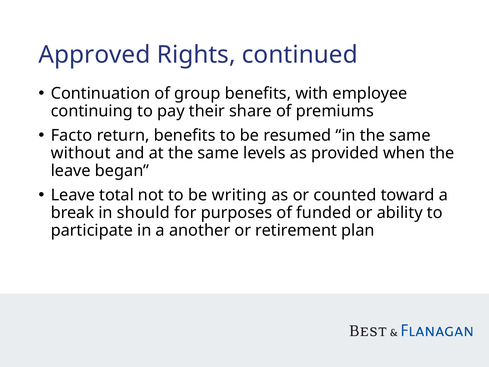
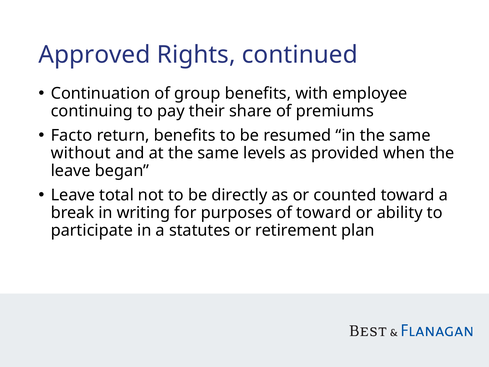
writing: writing -> directly
should: should -> writing
of funded: funded -> toward
another: another -> statutes
